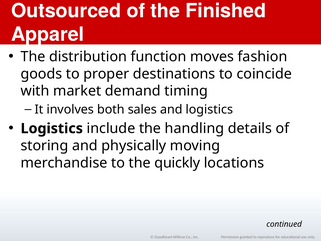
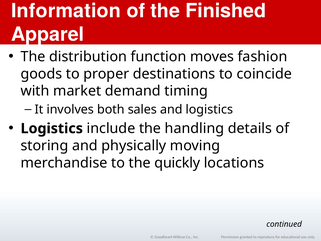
Outsourced: Outsourced -> Information
